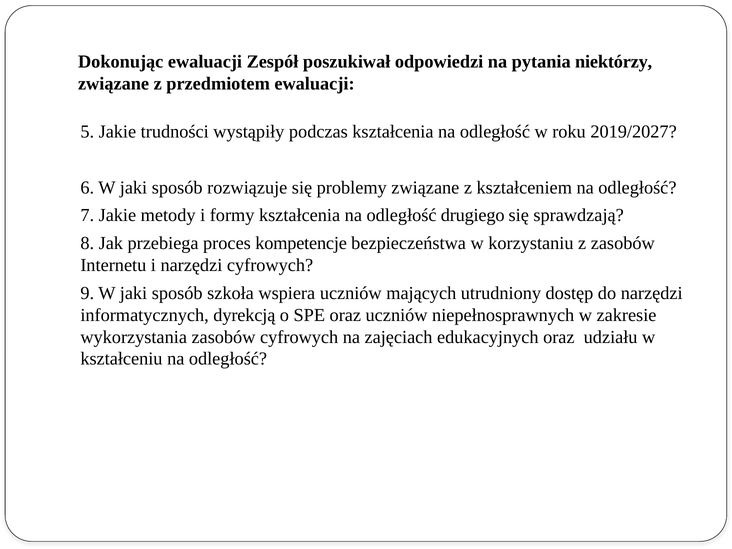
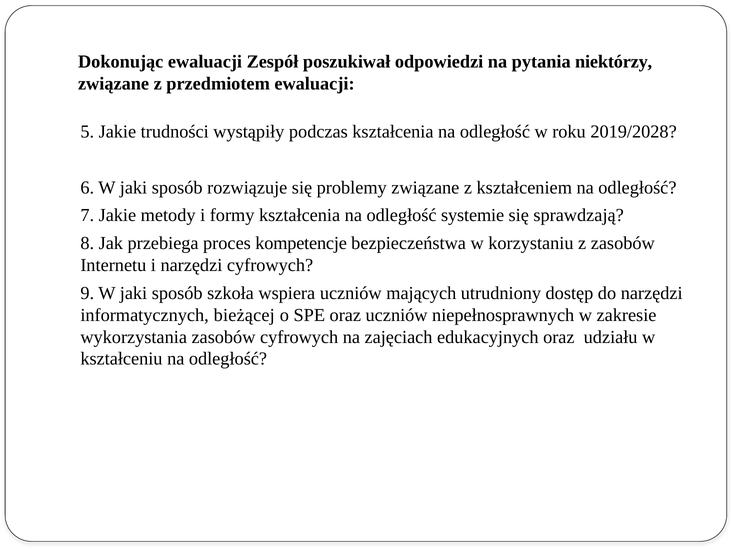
2019/2027: 2019/2027 -> 2019/2028
drugiego: drugiego -> systemie
dyrekcją: dyrekcją -> bieżącej
